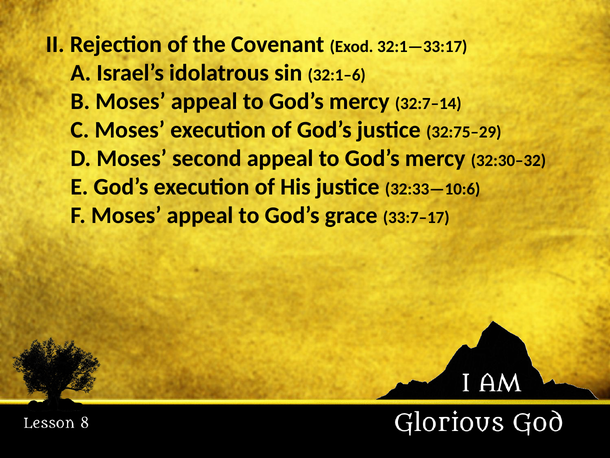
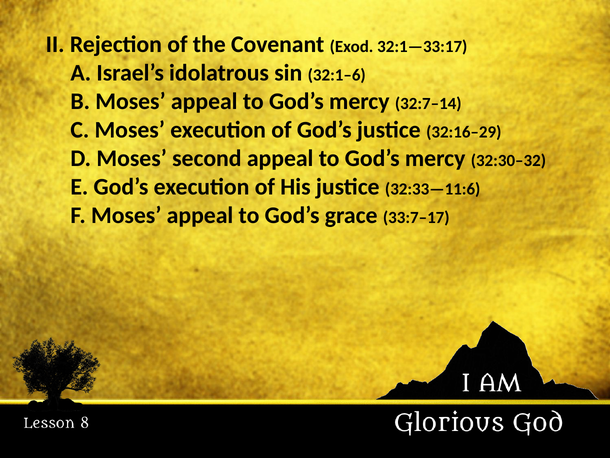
32:75–29: 32:75–29 -> 32:16–29
32:33—10:6: 32:33—10:6 -> 32:33—11:6
